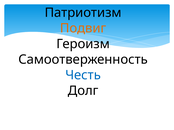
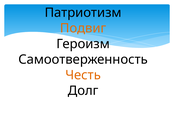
Честь colour: blue -> orange
